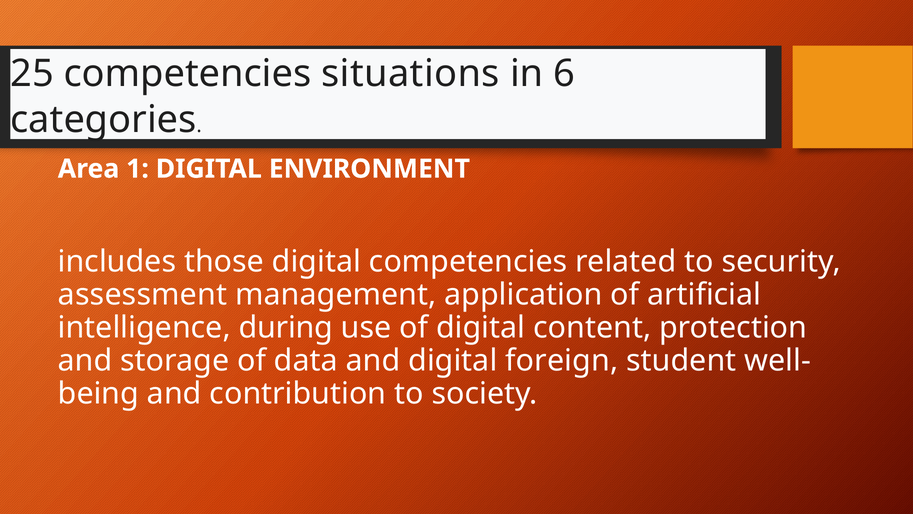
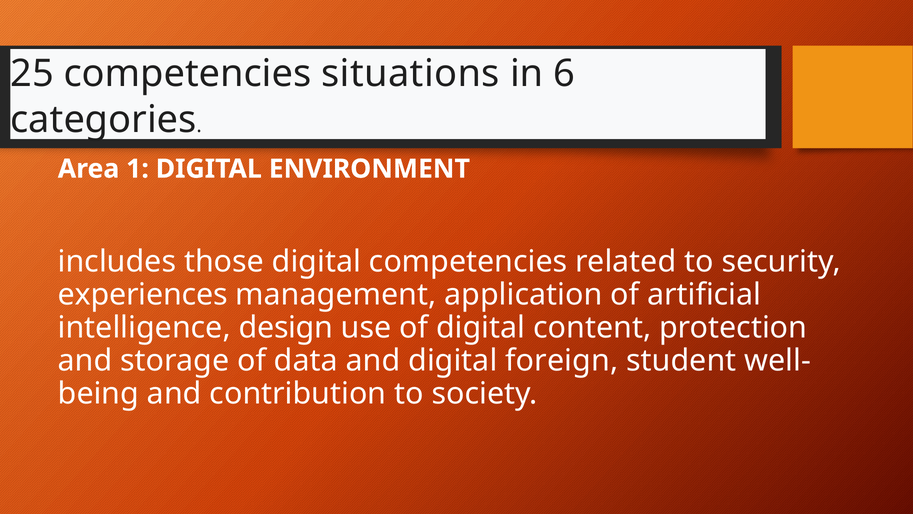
assessment: assessment -> experiences
during: during -> design
